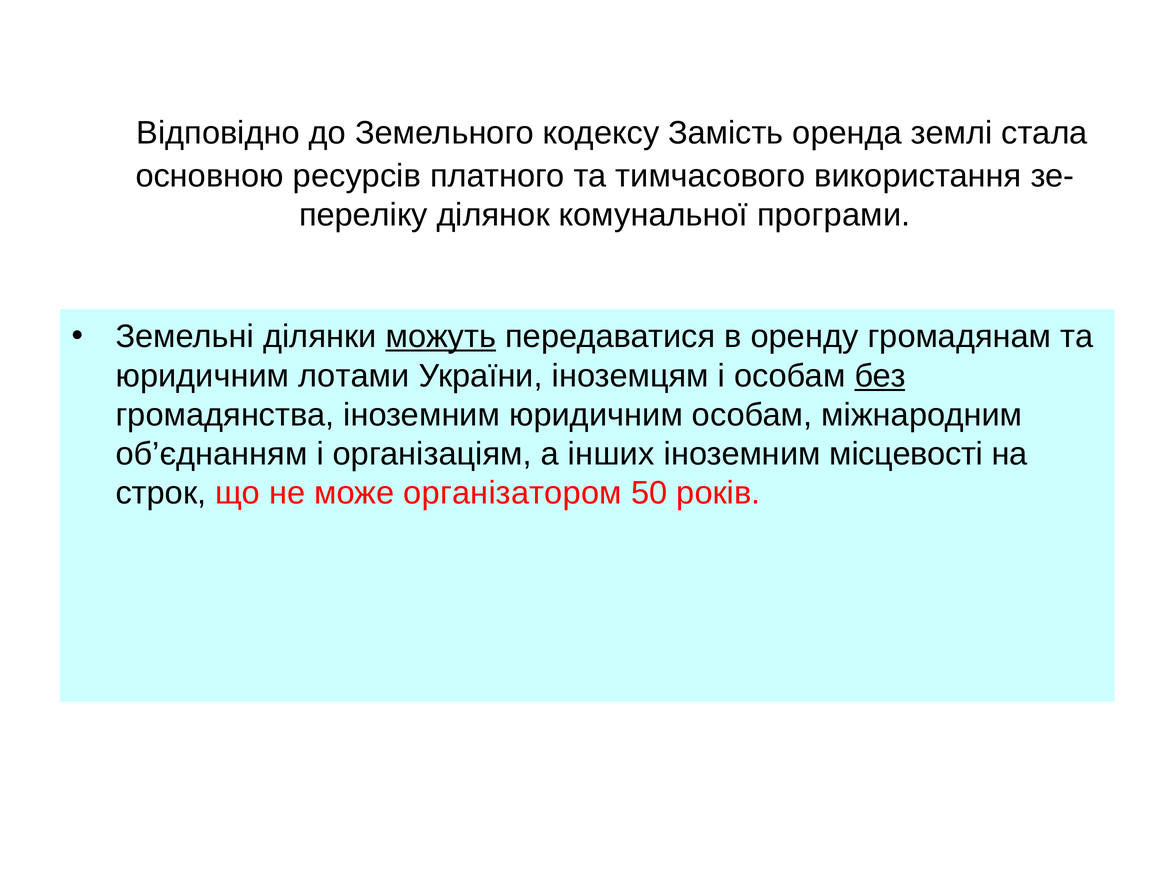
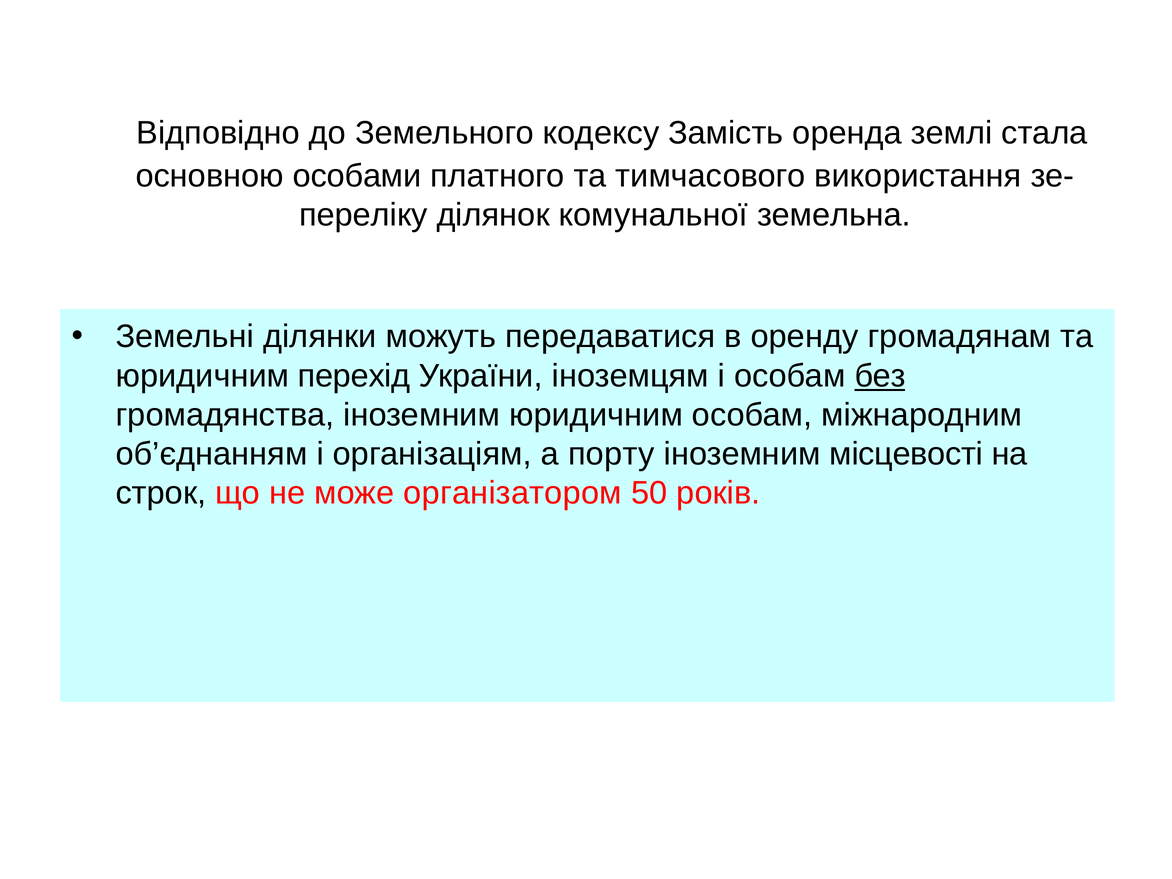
ресурсів: ресурсів -> особами
програми: програми -> земельна
можуть underline: present -> none
лотами: лотами -> перехід
інших: інших -> порту
